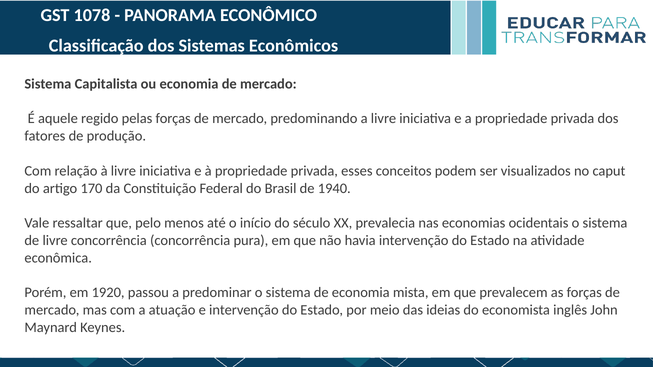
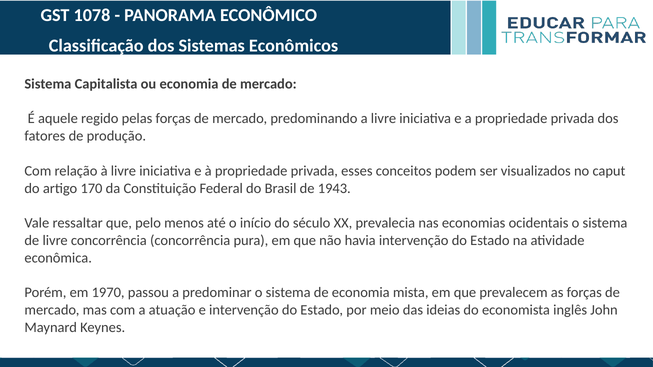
1940: 1940 -> 1943
1920: 1920 -> 1970
